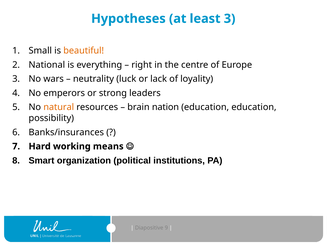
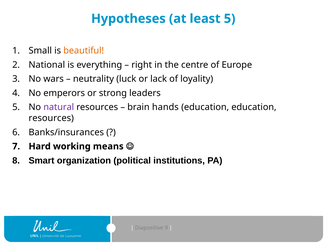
least 3: 3 -> 5
natural colour: orange -> purple
nation: nation -> hands
possibility at (51, 118): possibility -> resources
